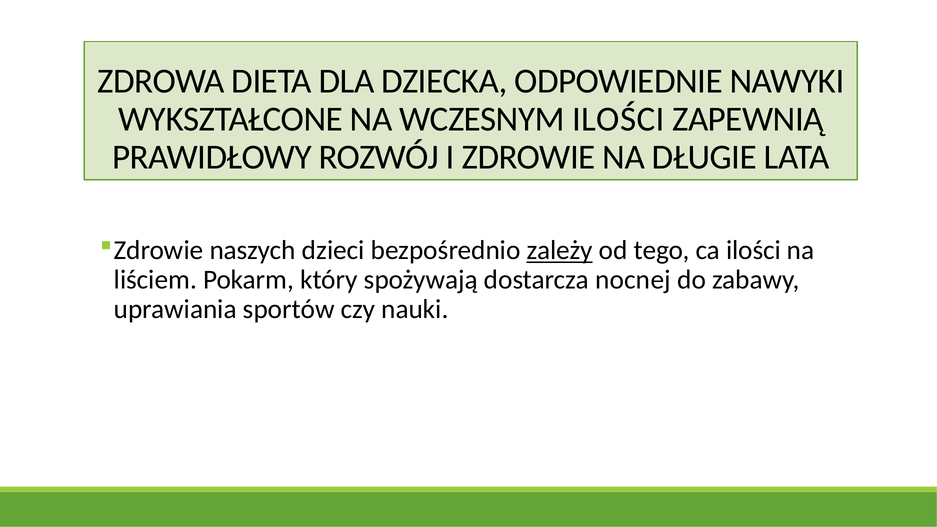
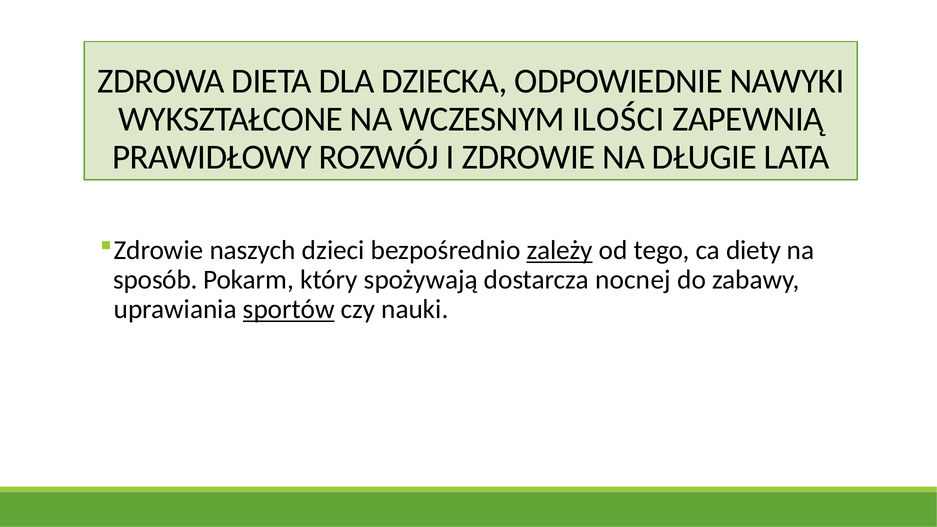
ca ilości: ilości -> diety
liściem: liściem -> sposób
sportów underline: none -> present
